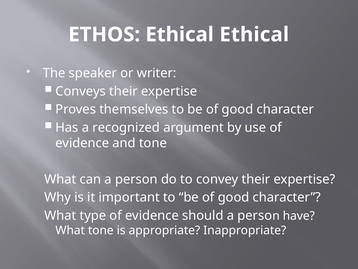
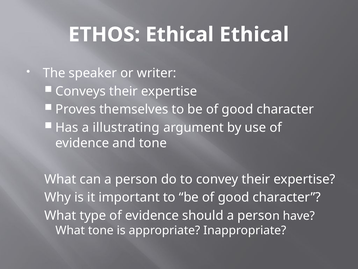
recognized: recognized -> illustrating
